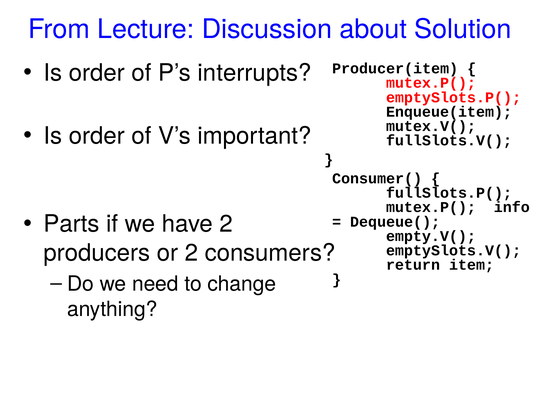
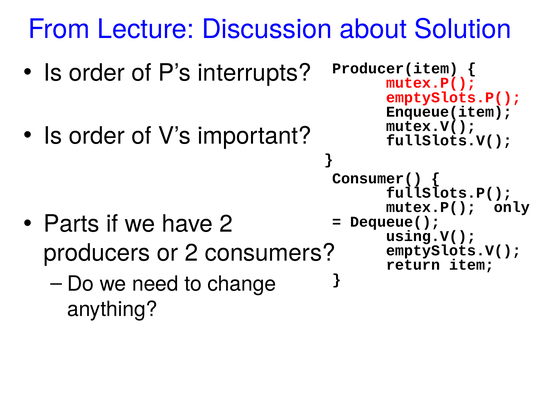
info: info -> only
empty.V(: empty.V( -> using.V(
